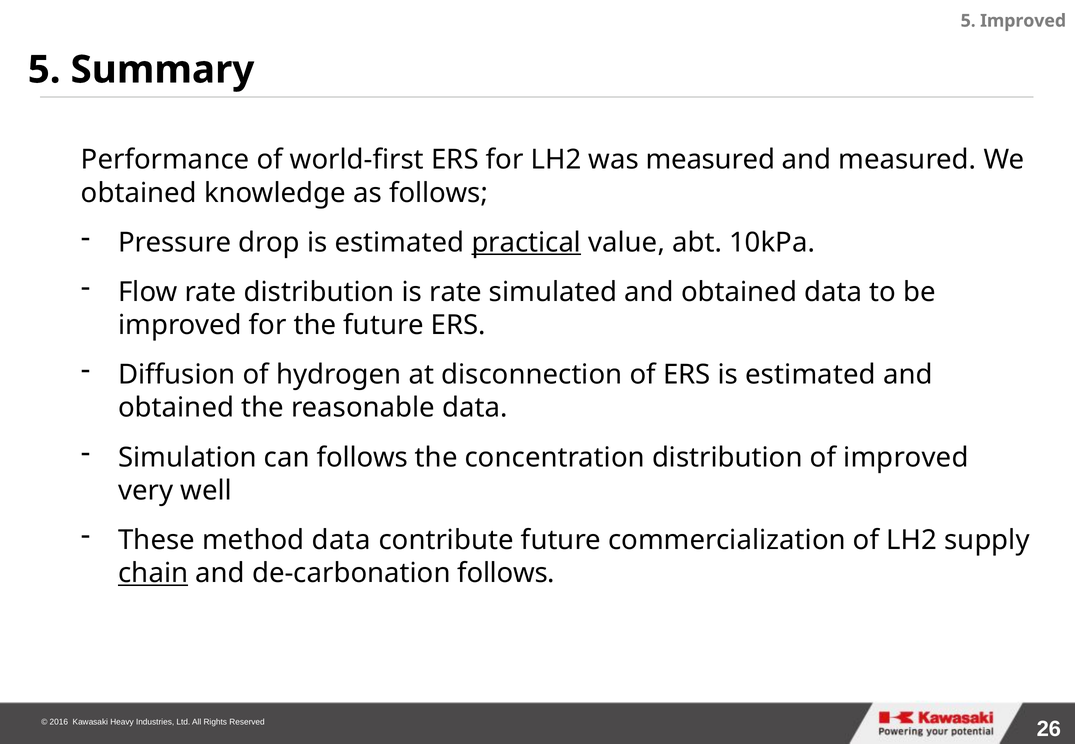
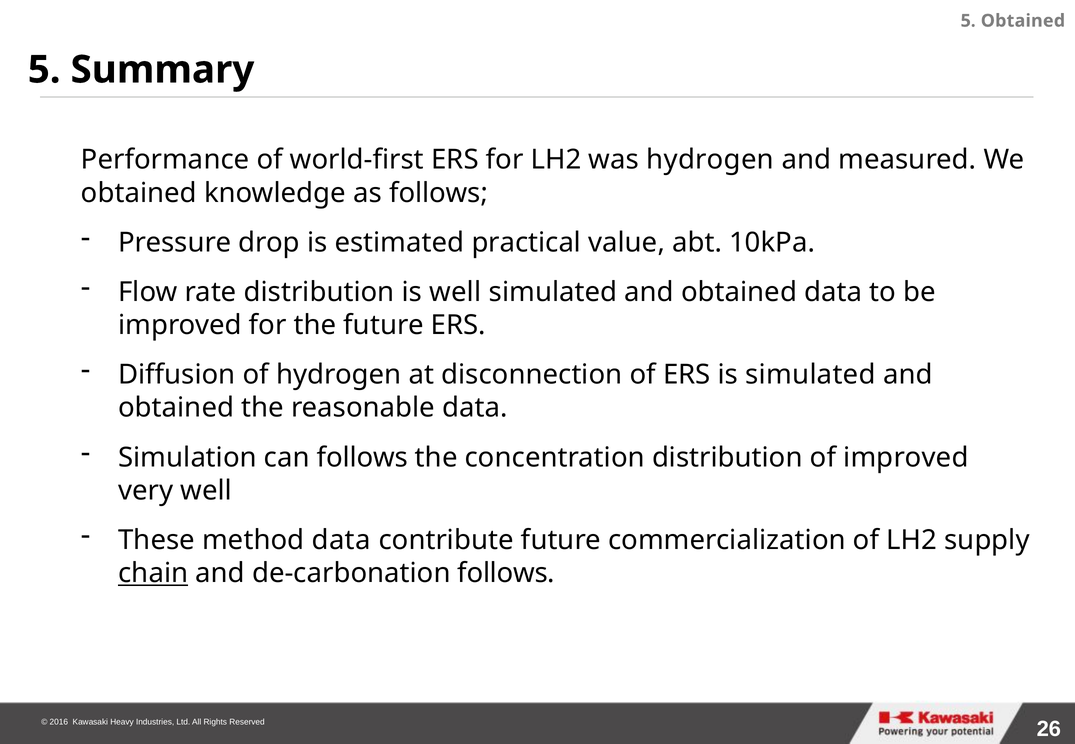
5 Improved: Improved -> Obtained
was measured: measured -> hydrogen
practical underline: present -> none
is rate: rate -> well
ERS is estimated: estimated -> simulated
